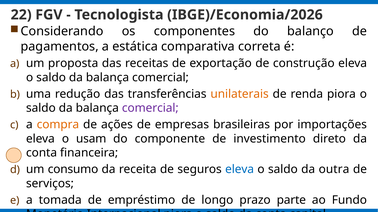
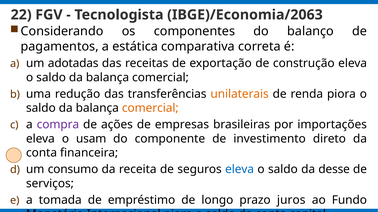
IBGE)/Economia/2026: IBGE)/Economia/2026 -> IBGE)/Economia/2063
proposta: proposta -> adotadas
comercial at (150, 108) colour: purple -> orange
compra colour: orange -> purple
outra: outra -> desse
parte: parte -> juros
